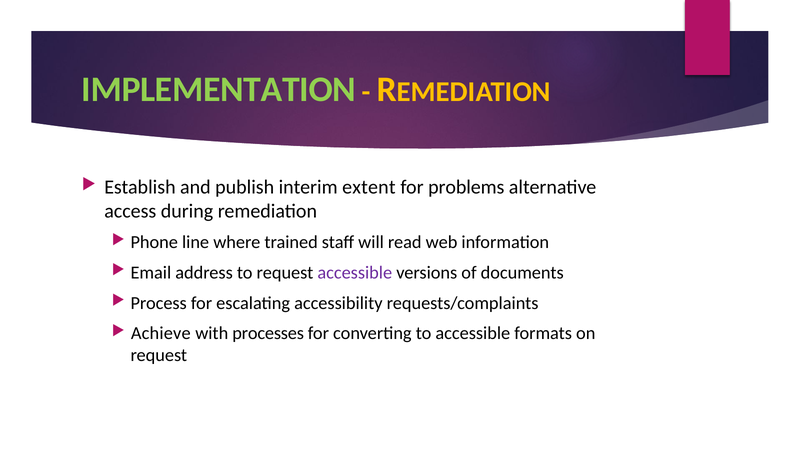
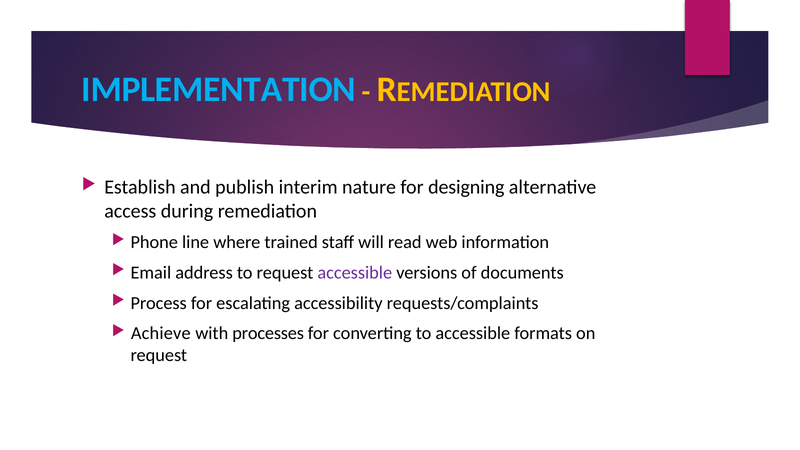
IMPLEMENTATION colour: light green -> light blue
extent: extent -> nature
problems: problems -> designing
